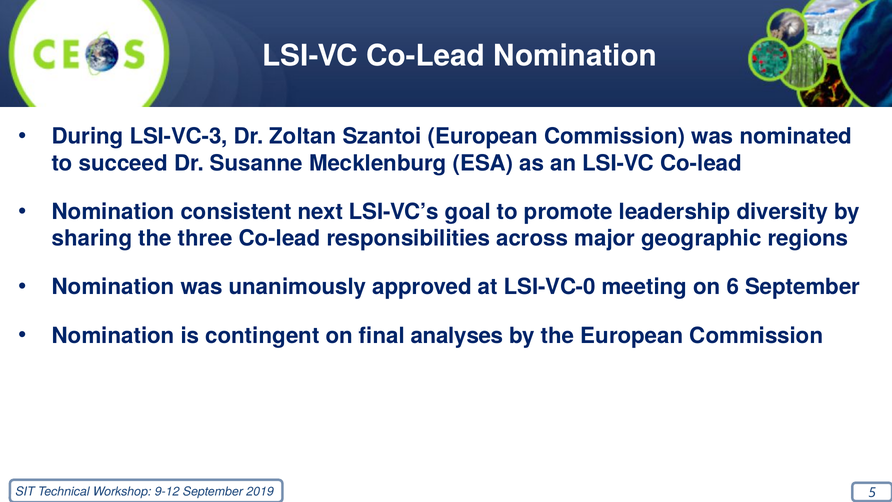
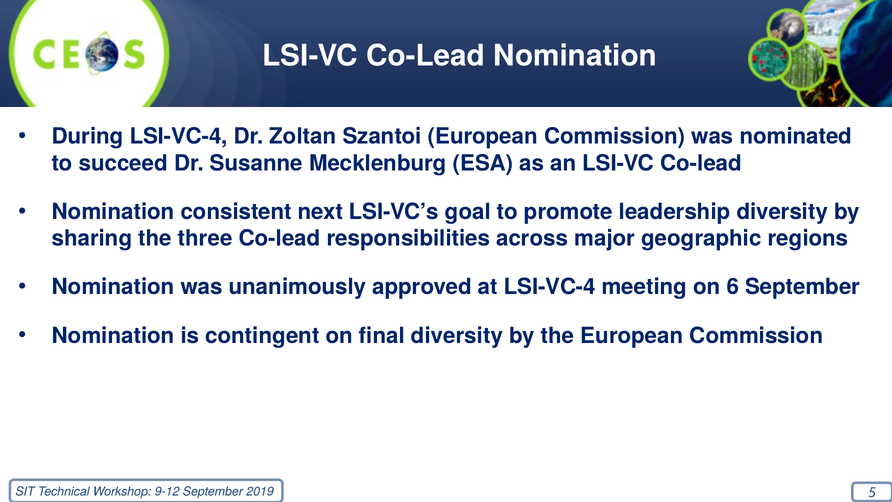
During LSI-VC-3: LSI-VC-3 -> LSI-VC-4
at LSI-VC-0: LSI-VC-0 -> LSI-VC-4
final analyses: analyses -> diversity
